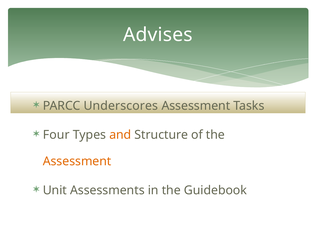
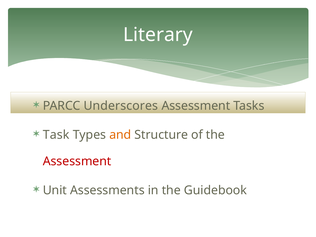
Advises: Advises -> Literary
Four: Four -> Task
Assessment at (77, 161) colour: orange -> red
